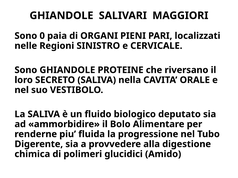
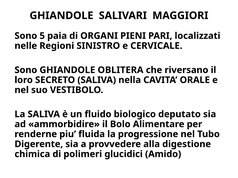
0: 0 -> 5
PROTEINE: PROTEINE -> OBLITERA
